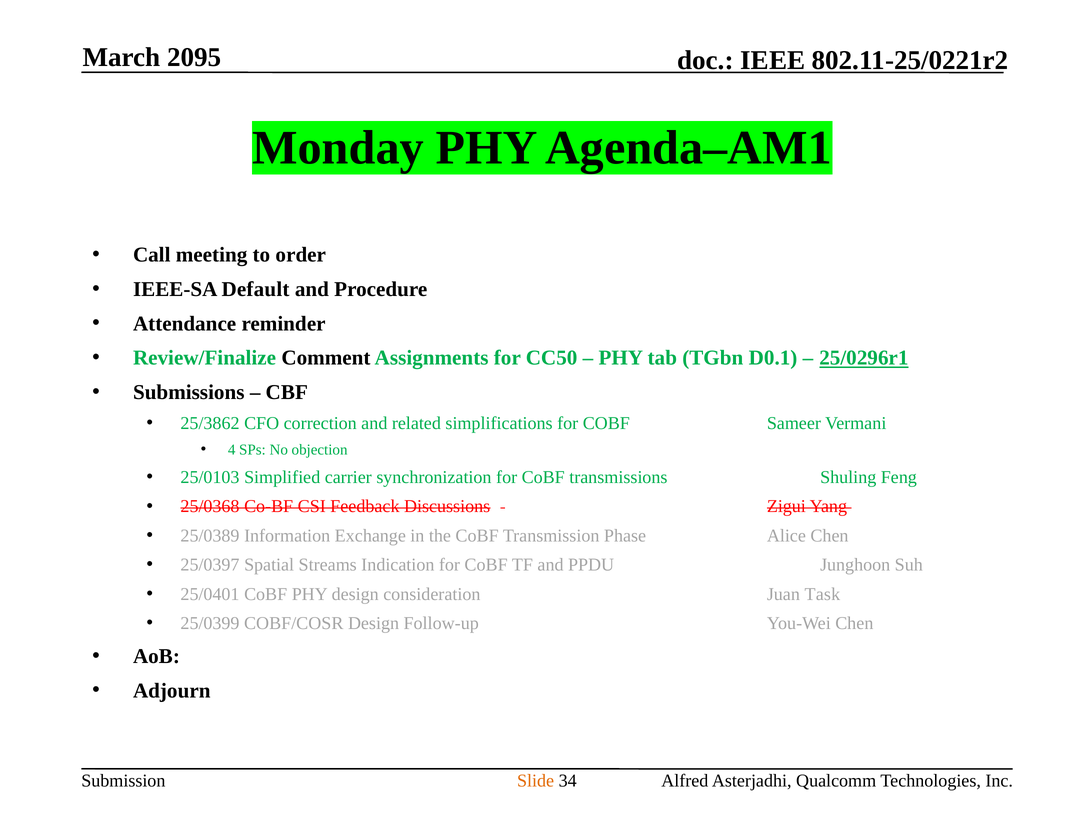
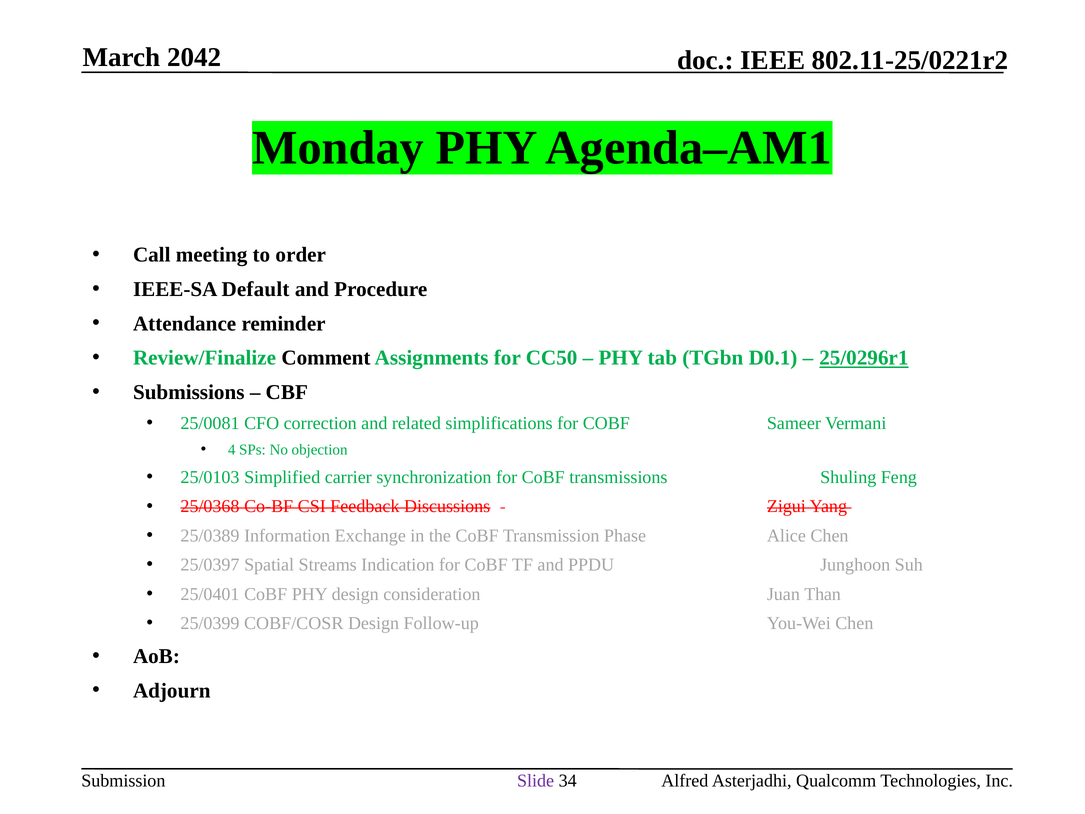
2095: 2095 -> 2042
25/3862: 25/3862 -> 25/0081
Task: Task -> Than
Slide colour: orange -> purple
